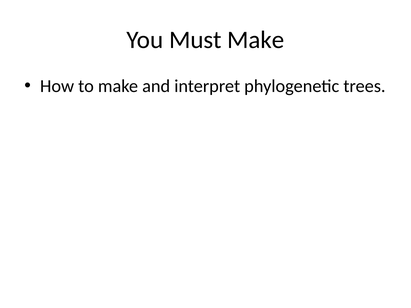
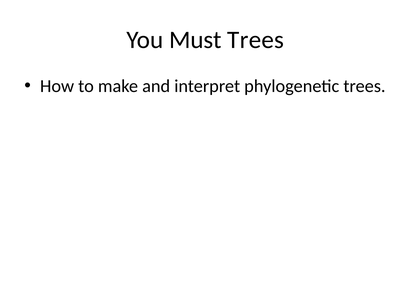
Must Make: Make -> Trees
